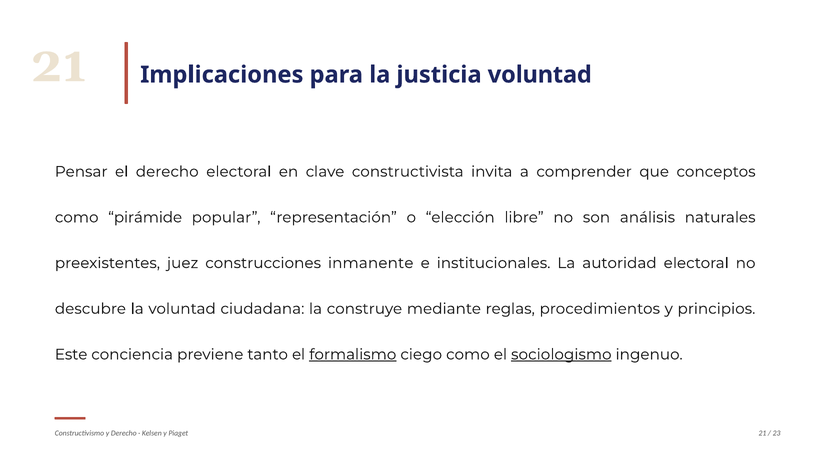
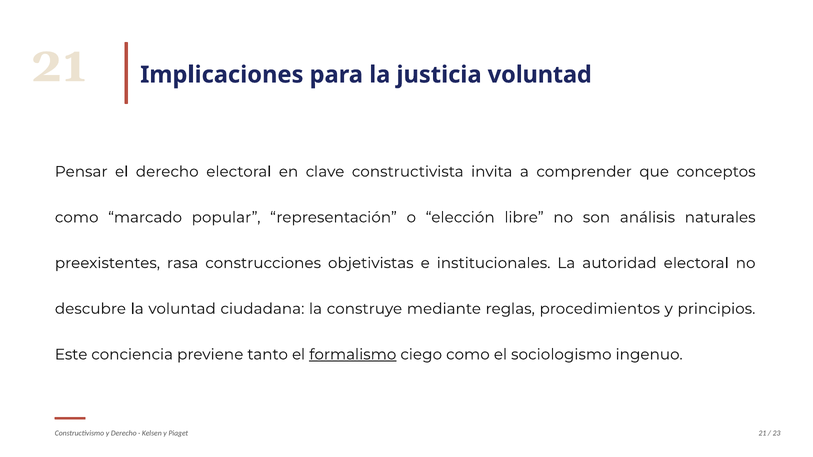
pirámide: pirámide -> marcado
juez: juez -> rasa
inmanente: inmanente -> objetivistas
sociologismo underline: present -> none
